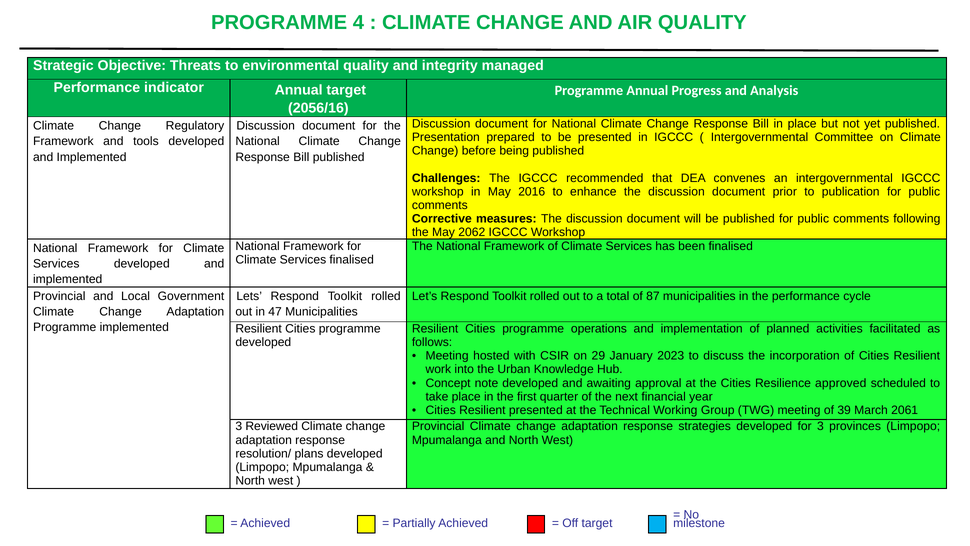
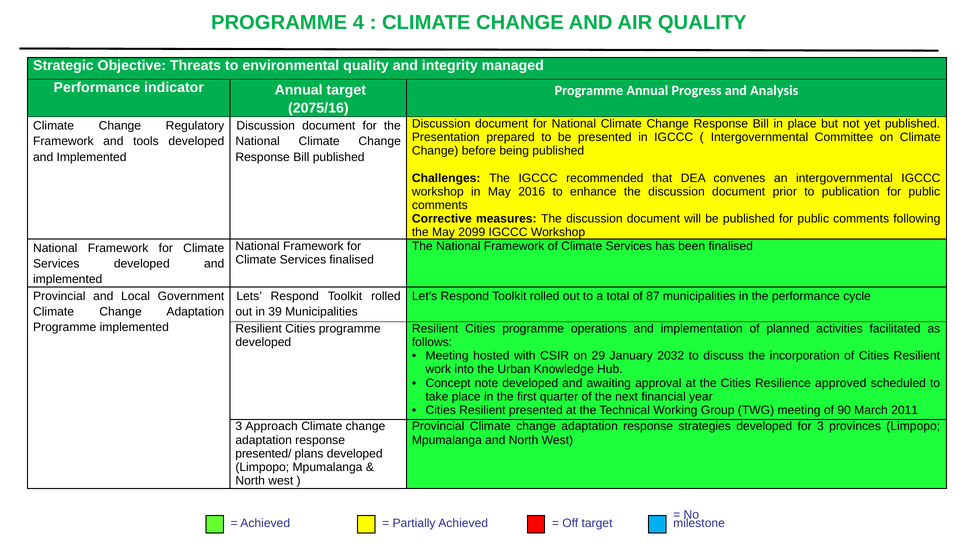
2056/16: 2056/16 -> 2075/16
2062: 2062 -> 2099
47: 47 -> 39
2023: 2023 -> 2032
39: 39 -> 90
2061: 2061 -> 2011
Reviewed: Reviewed -> Approach
resolution/: resolution/ -> presented/
